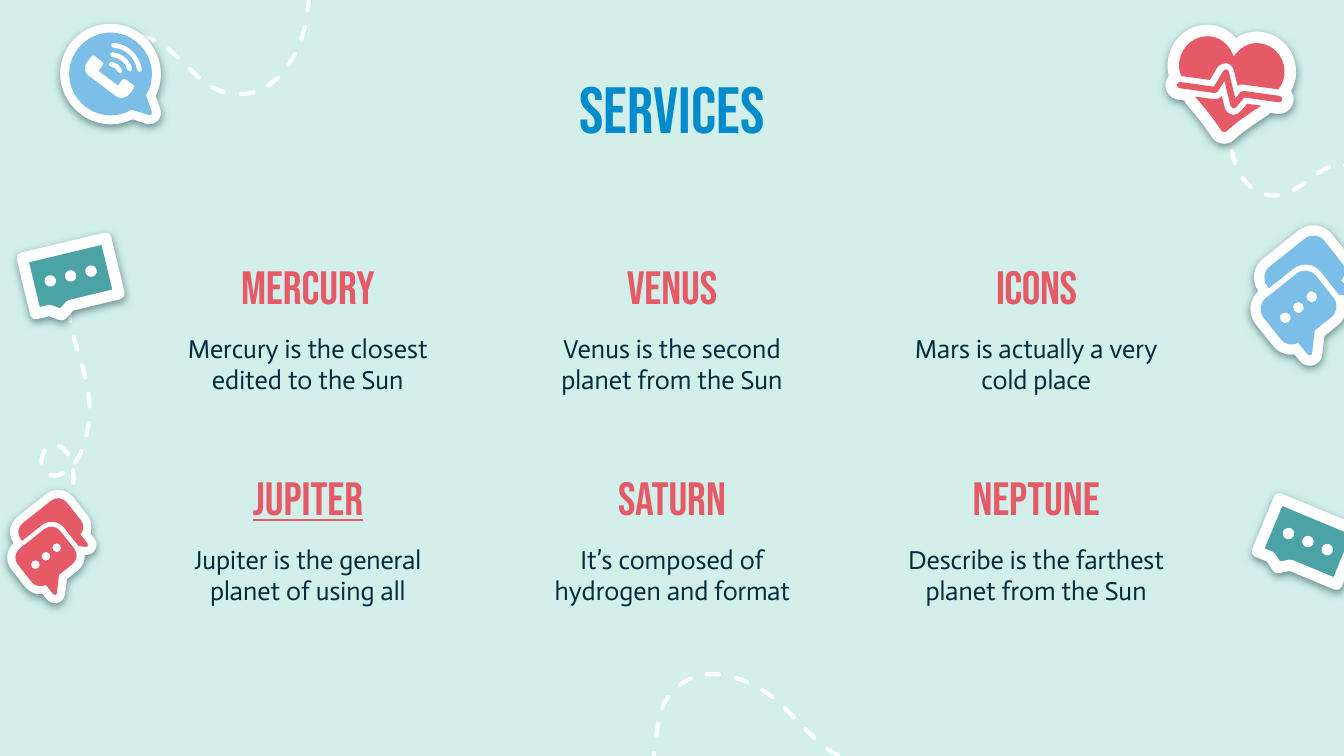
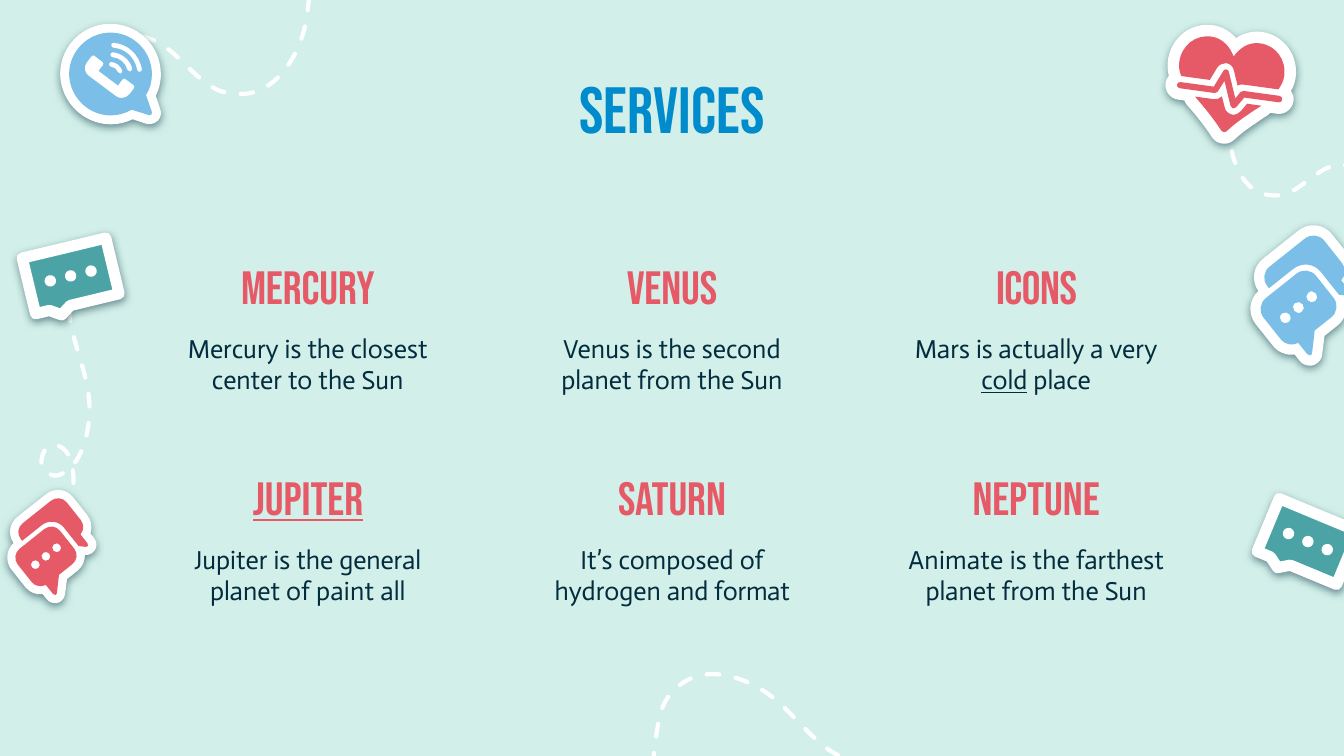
edited: edited -> center
cold underline: none -> present
Describe: Describe -> Animate
using: using -> paint
